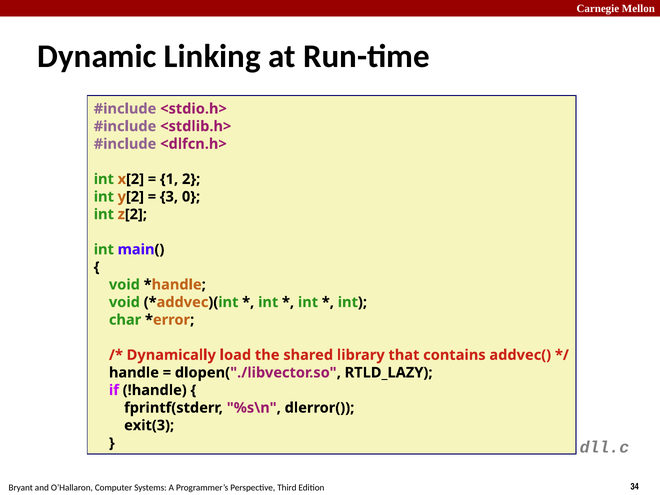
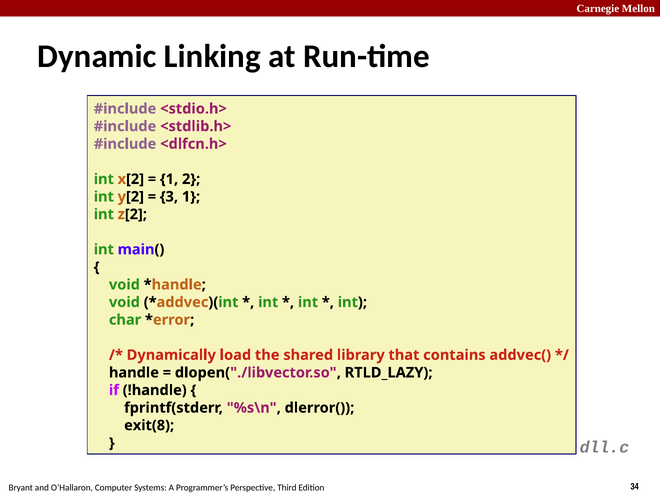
3 0: 0 -> 1
exit(3: exit(3 -> exit(8
